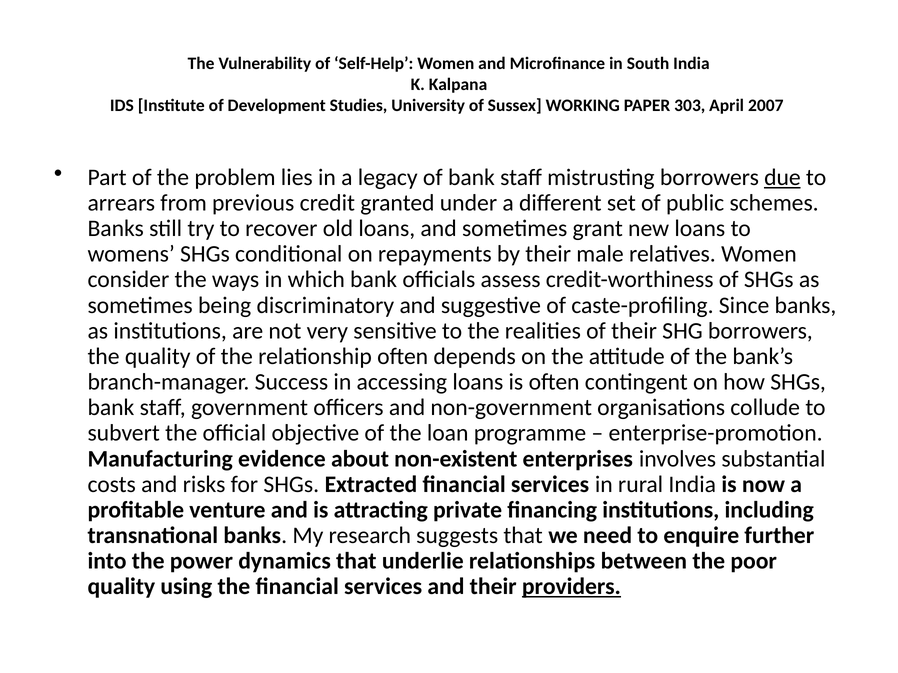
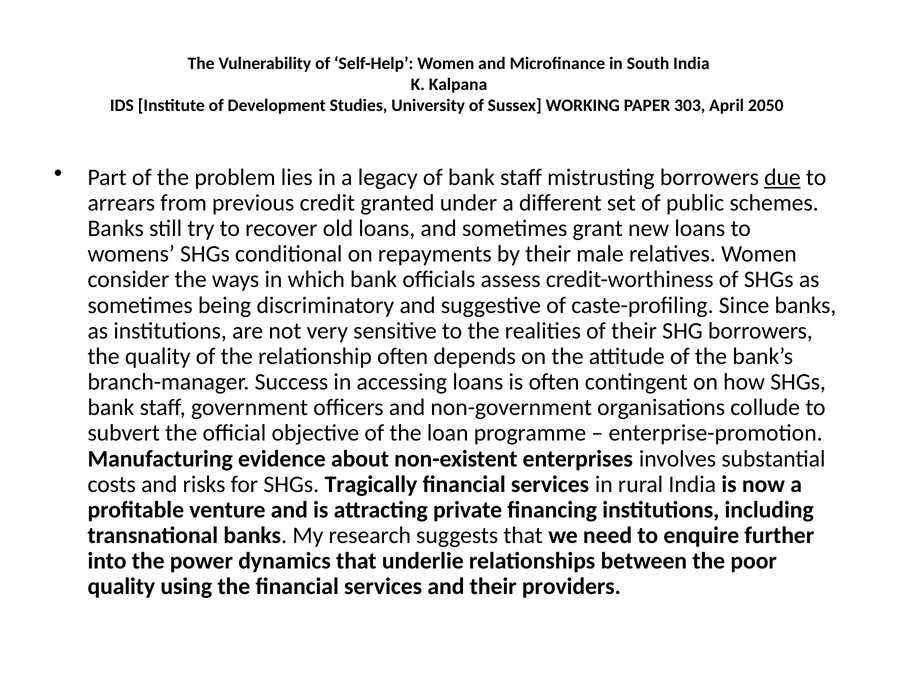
2007: 2007 -> 2050
Extracted: Extracted -> Tragically
providers underline: present -> none
